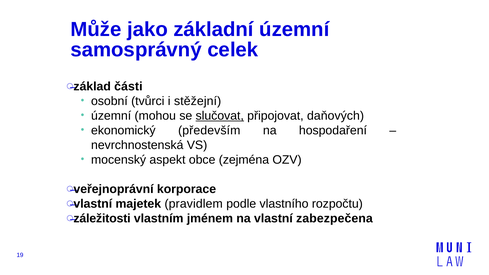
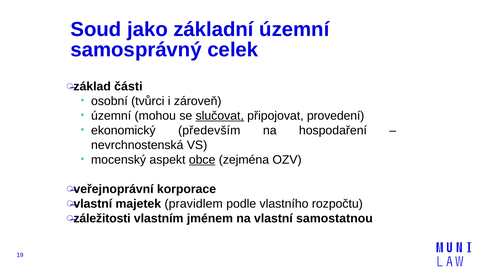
Může: Může -> Soud
stěžejní: stěžejní -> zároveň
daňových: daňových -> provedení
obce underline: none -> present
zabezpečena: zabezpečena -> samostatnou
